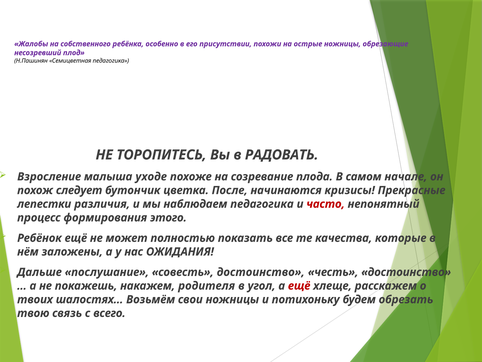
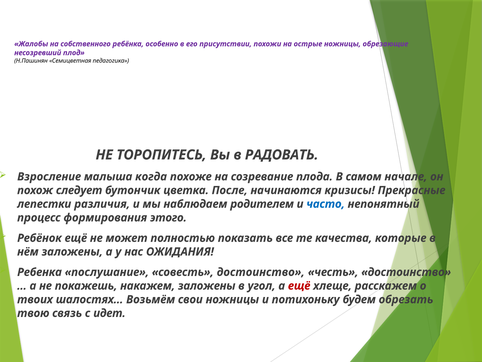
уходе: уходе -> когда
наблюдаем педагогика: педагогика -> родителем
часто colour: red -> blue
Дальше: Дальше -> Ребенка
накажем родителя: родителя -> заложены
всего: всего -> идет
